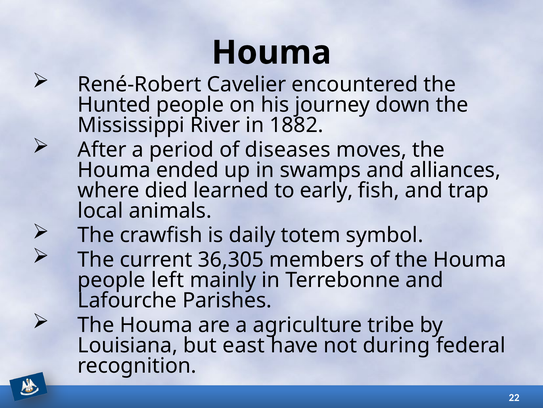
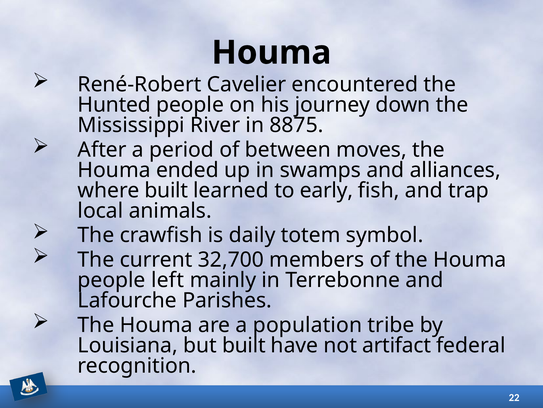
1882: 1882 -> 8875
diseases: diseases -> between
where died: died -> built
36,305: 36,305 -> 32,700
agriculture: agriculture -> population
but east: east -> built
during: during -> artifact
